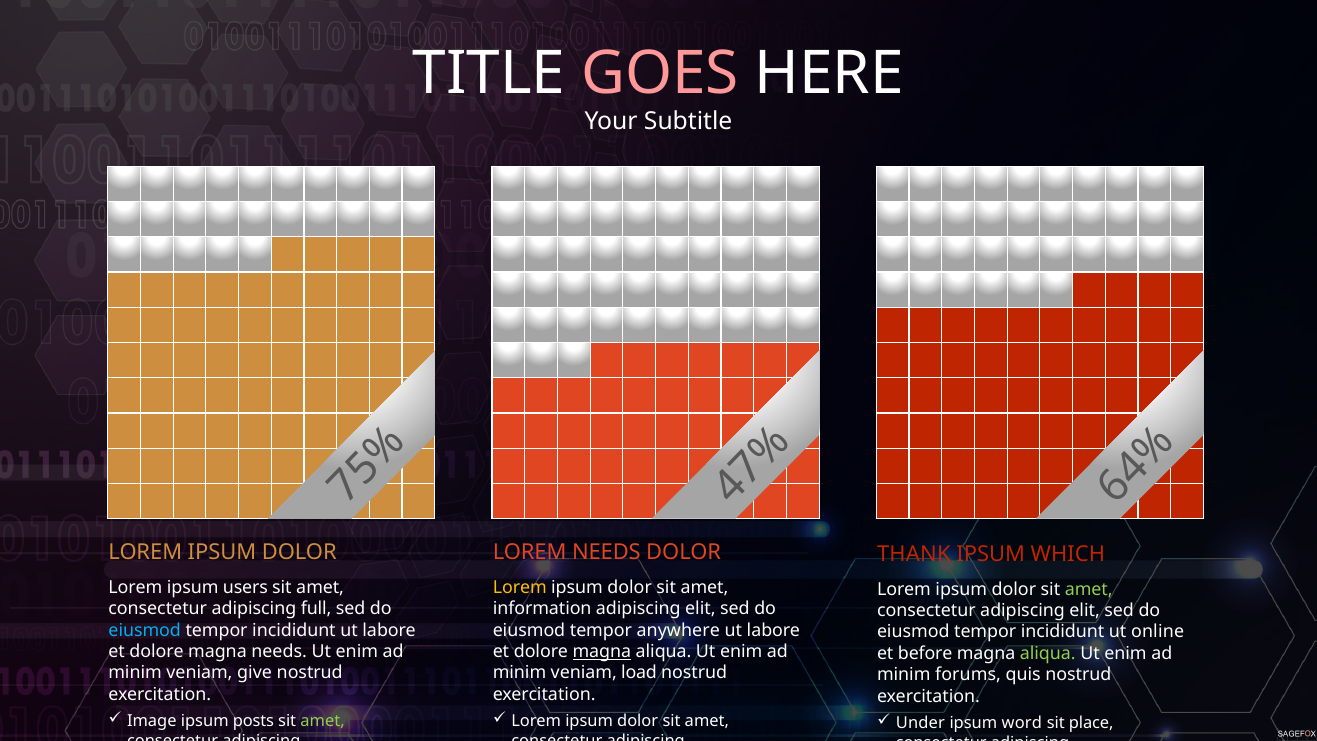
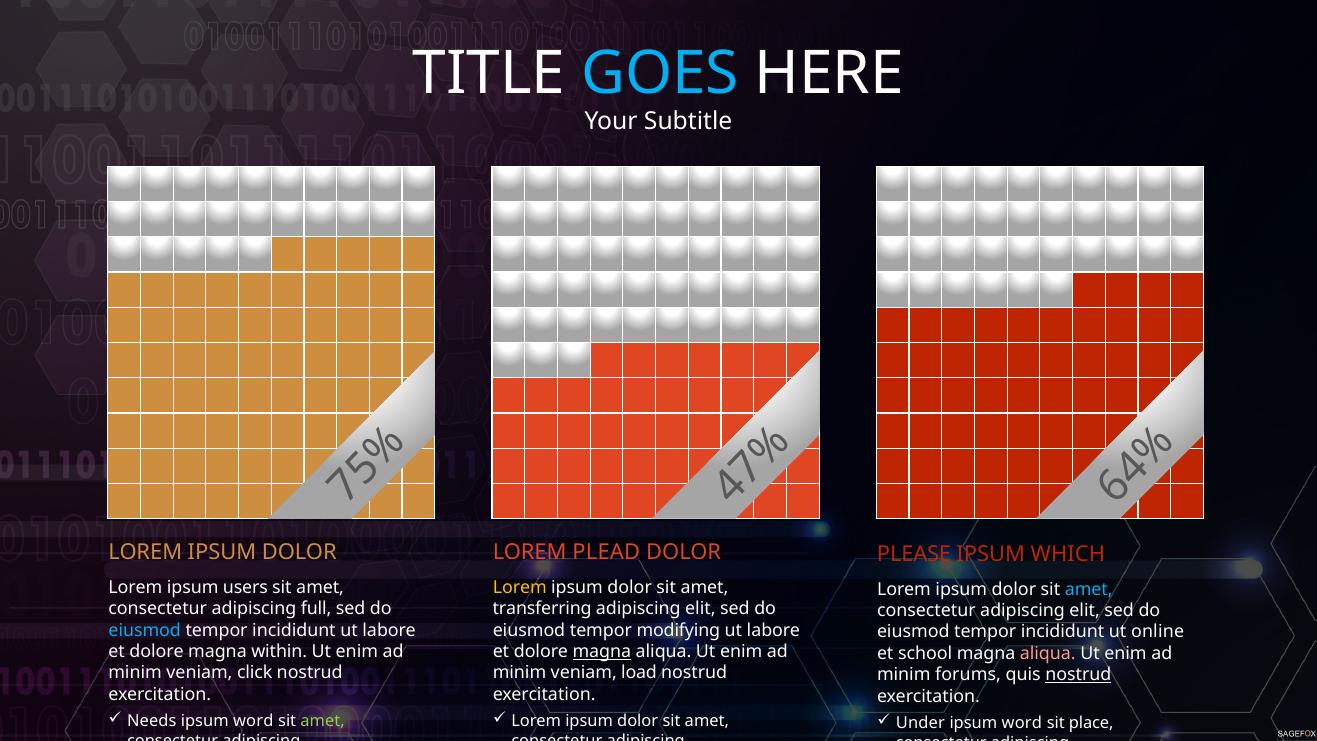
GOES colour: pink -> light blue
LOREM NEEDS: NEEDS -> PLEAD
THANK: THANK -> PLEASE
amet at (1089, 589) colour: light green -> light blue
information: information -> transferring
anywhere: anywhere -> modifying
magna needs: needs -> within
before: before -> school
aliqua at (1048, 653) colour: light green -> pink
give: give -> click
nostrud at (1078, 675) underline: none -> present
Image: Image -> Needs
posts at (253, 721): posts -> word
